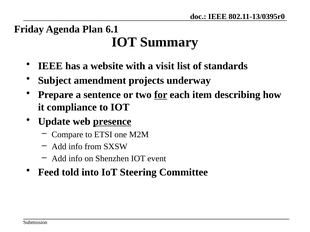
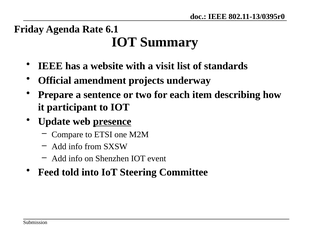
Plan: Plan -> Rate
Subject: Subject -> Official
for underline: present -> none
compliance: compliance -> participant
